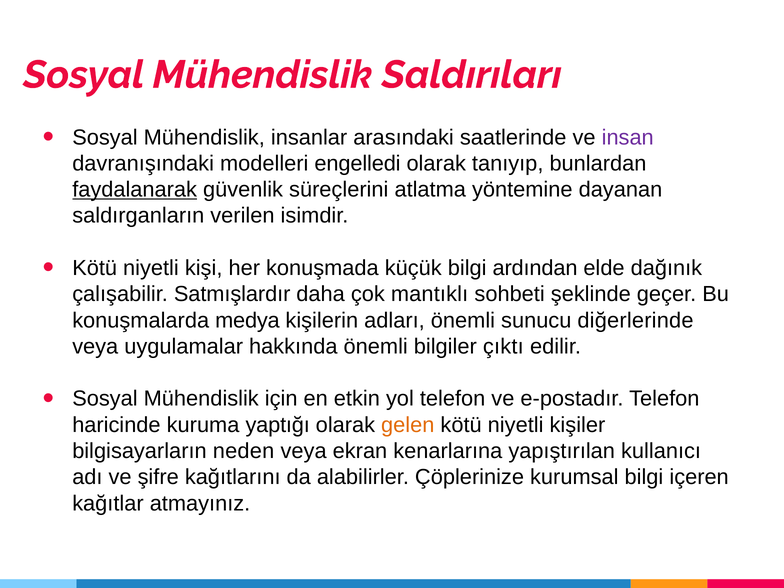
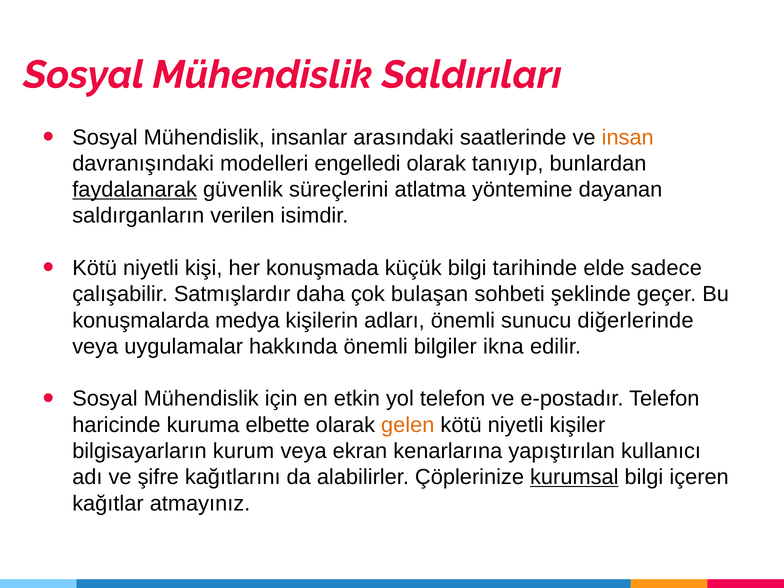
insan colour: purple -> orange
ardından: ardından -> tarihinde
dağınık: dağınık -> sadece
mantıklı: mantıklı -> bulaşan
çıktı: çıktı -> ikna
yaptığı: yaptığı -> elbette
neden: neden -> kurum
kurumsal underline: none -> present
